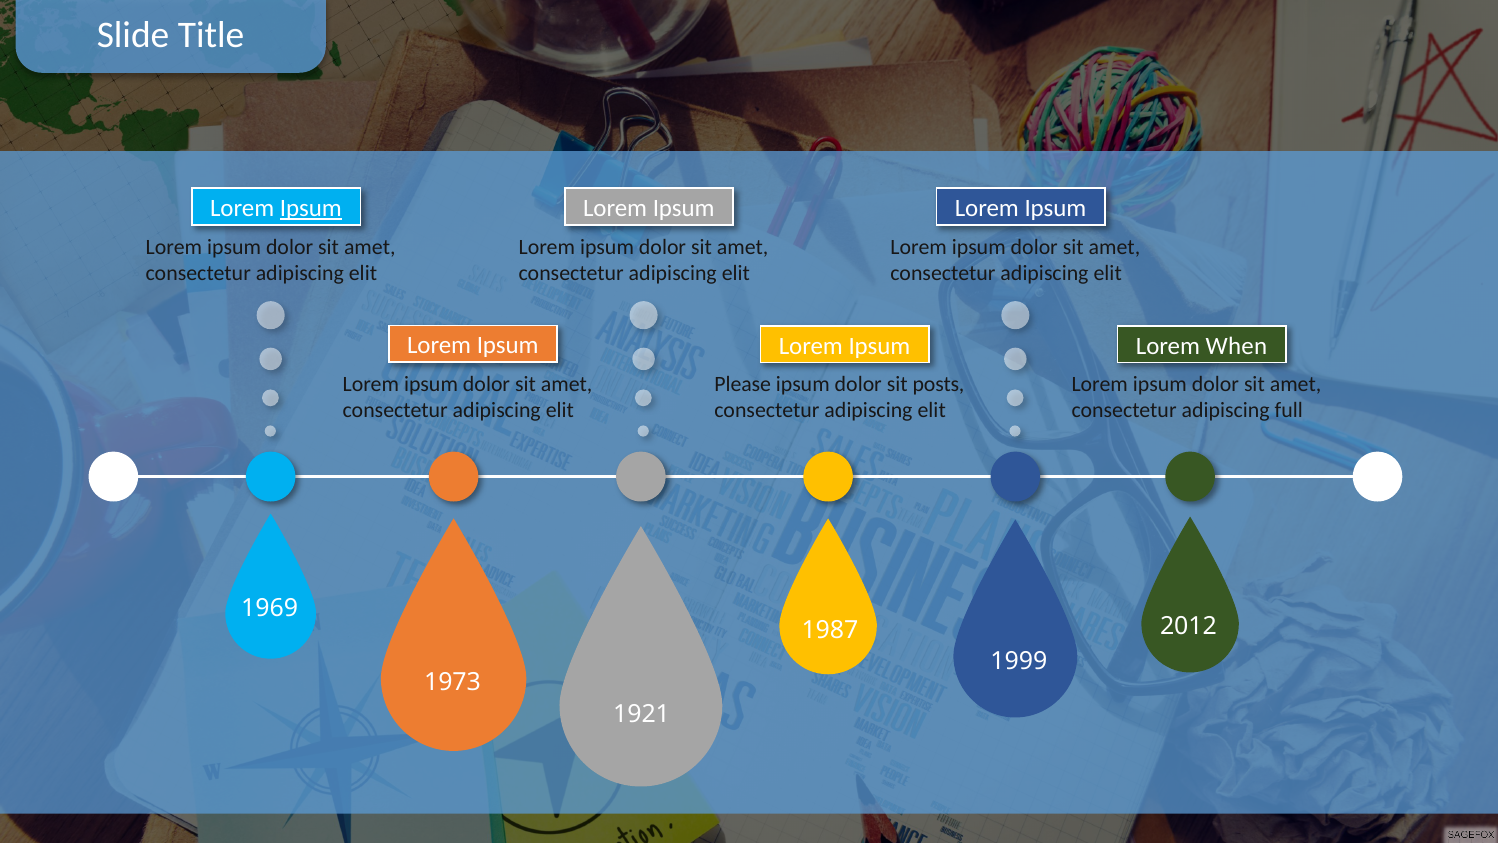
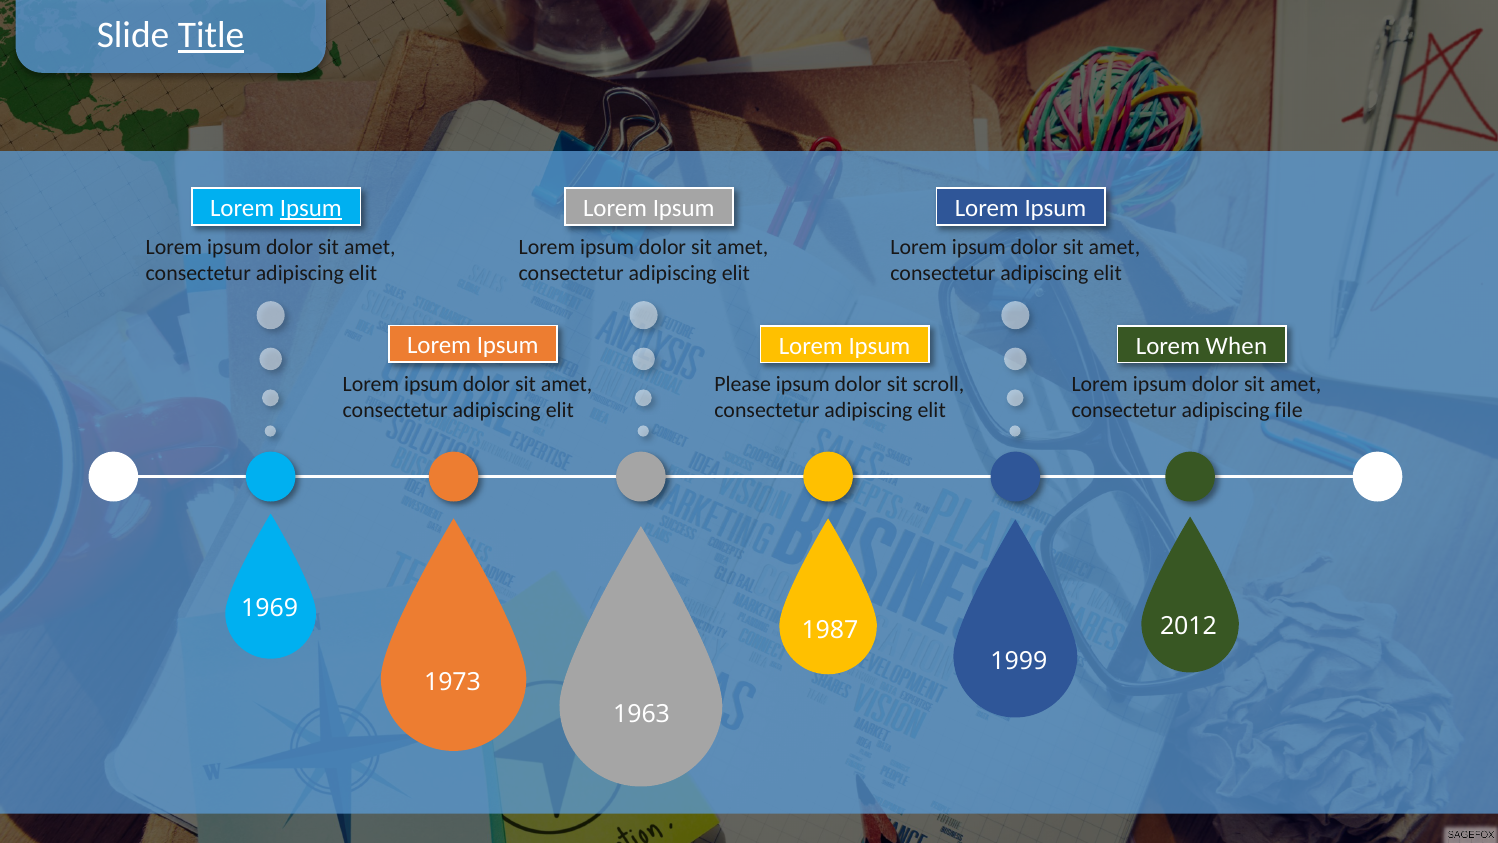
Title underline: none -> present
posts: posts -> scroll
full: full -> file
1921: 1921 -> 1963
